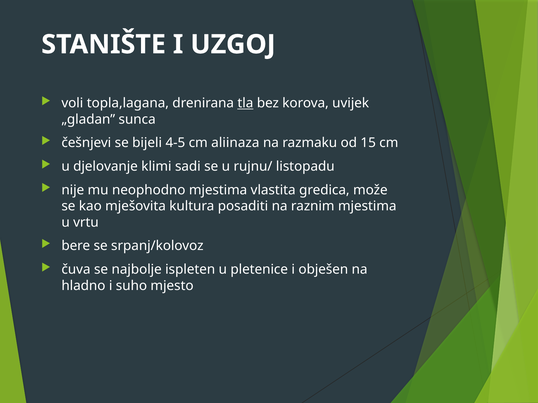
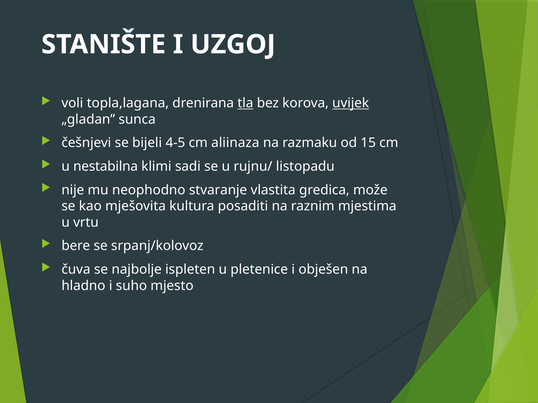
uvijek underline: none -> present
djelovanje: djelovanje -> nestabilna
neophodno mjestima: mjestima -> stvaranje
